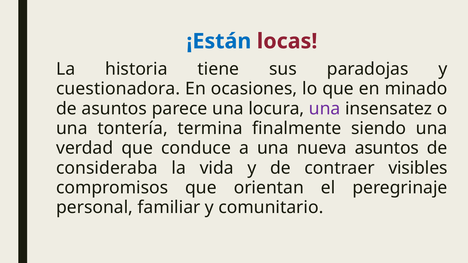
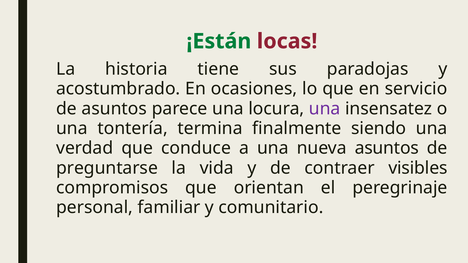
¡Están colour: blue -> green
cuestionadora: cuestionadora -> acostumbrado
minado: minado -> servicio
consideraba: consideraba -> preguntarse
